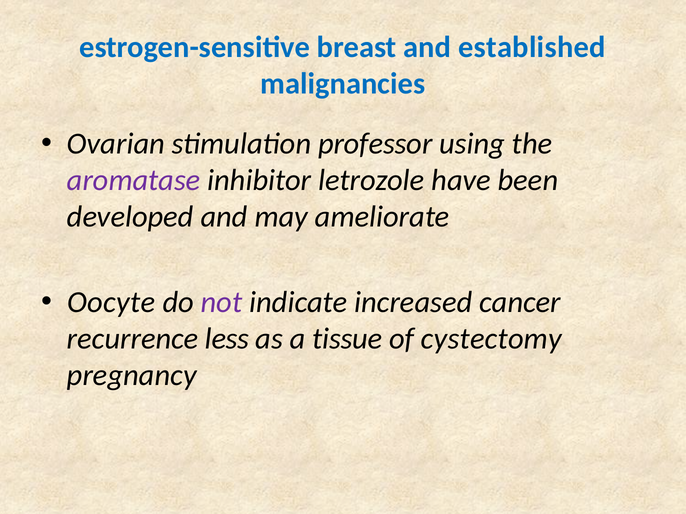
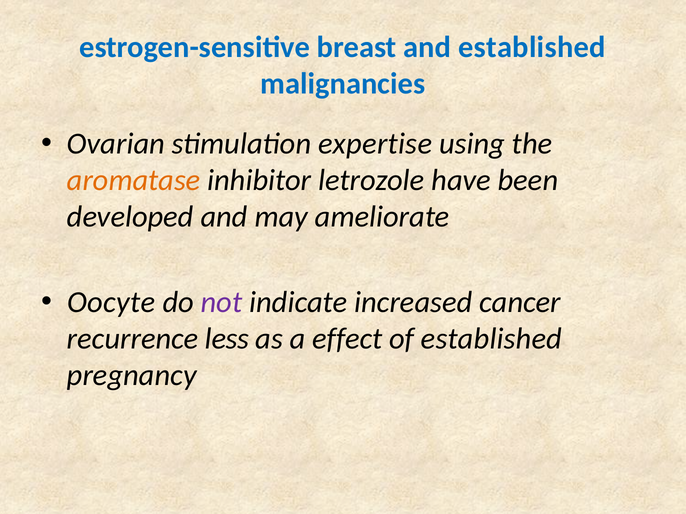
professor: professor -> expertise
aromatase colour: purple -> orange
tissue: tissue -> effect
of cystectomy: cystectomy -> established
